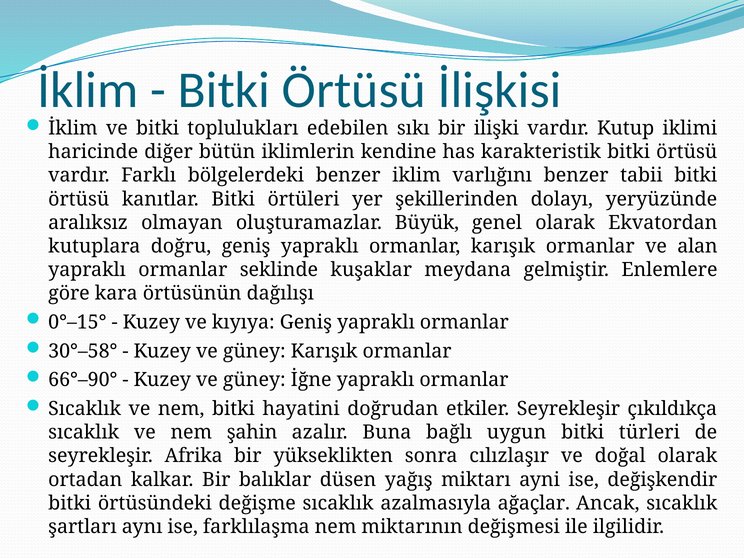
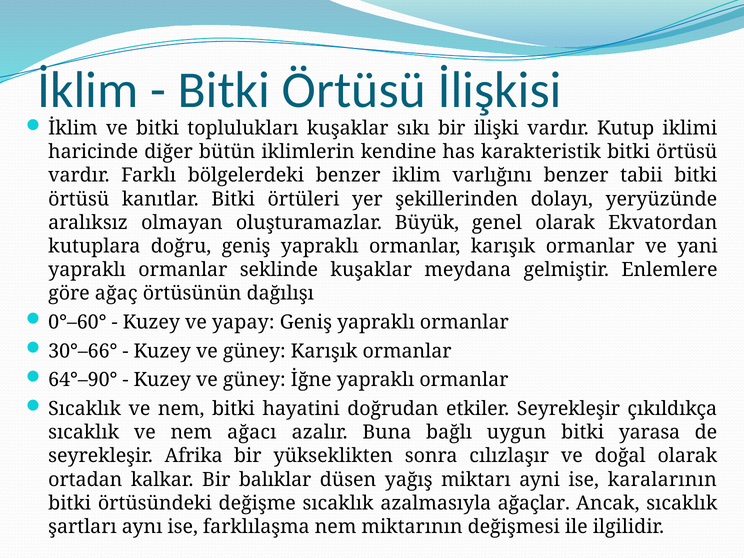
toplulukları edebilen: edebilen -> kuşaklar
alan: alan -> yani
kara: kara -> ağaç
0°–15°: 0°–15° -> 0°–60°
kıyıya: kıyıya -> yapay
30°–58°: 30°–58° -> 30°–66°
66°–90°: 66°–90° -> 64°–90°
şahin: şahin -> ağacı
türleri: türleri -> yarasa
değişkendir: değişkendir -> karalarının
